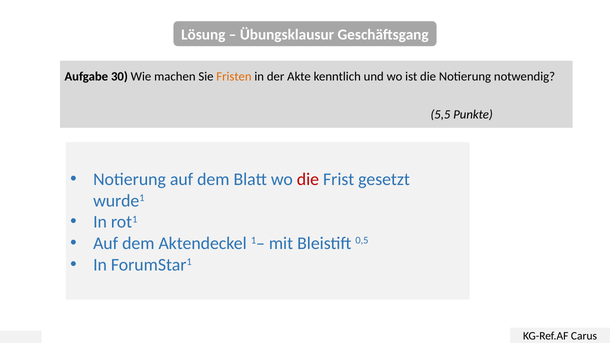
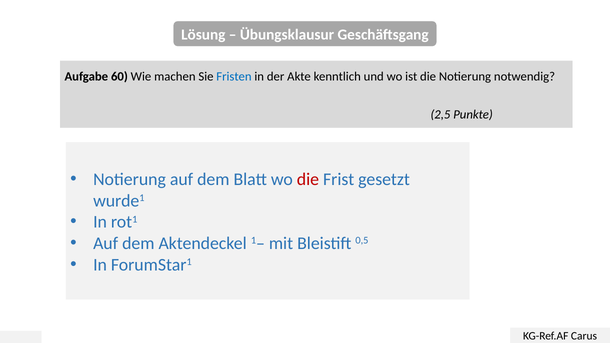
30: 30 -> 60
Fristen colour: orange -> blue
5,5: 5,5 -> 2,5
